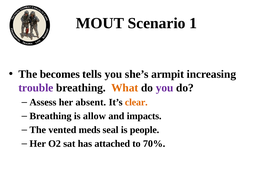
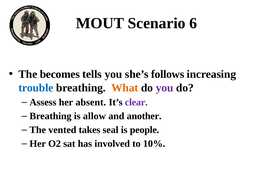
1: 1 -> 6
armpit: armpit -> follows
trouble colour: purple -> blue
clear colour: orange -> purple
impacts: impacts -> another
meds: meds -> takes
attached: attached -> involved
70%: 70% -> 10%
